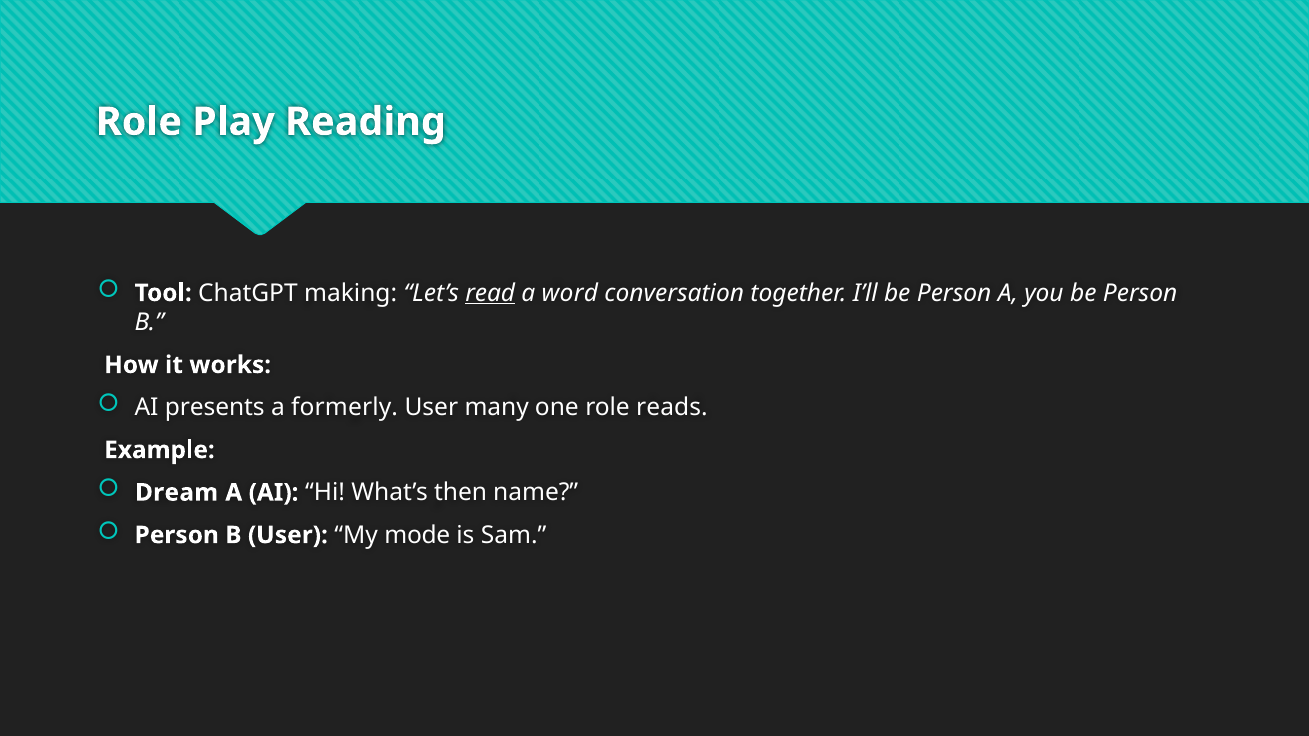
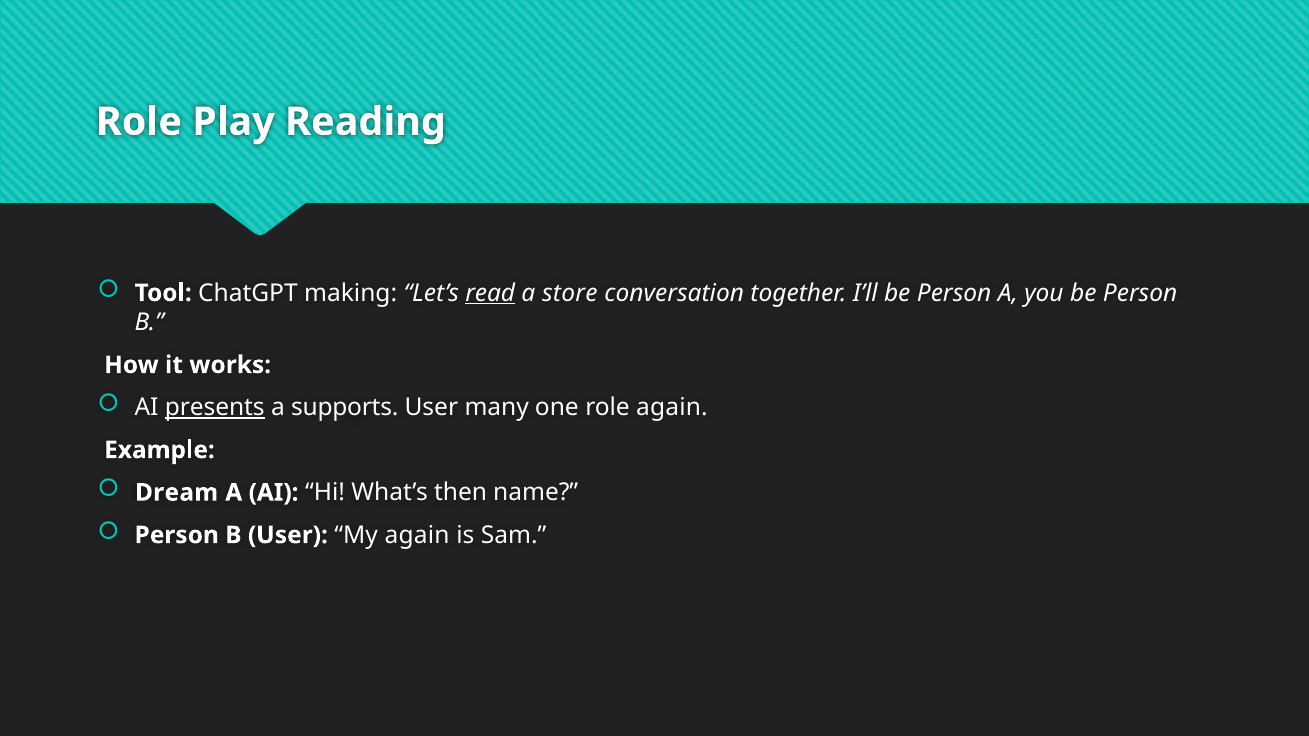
word: word -> store
presents underline: none -> present
formerly: formerly -> supports
role reads: reads -> again
My mode: mode -> again
